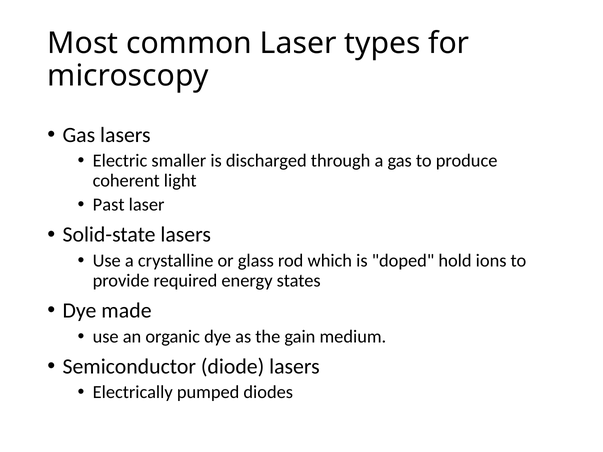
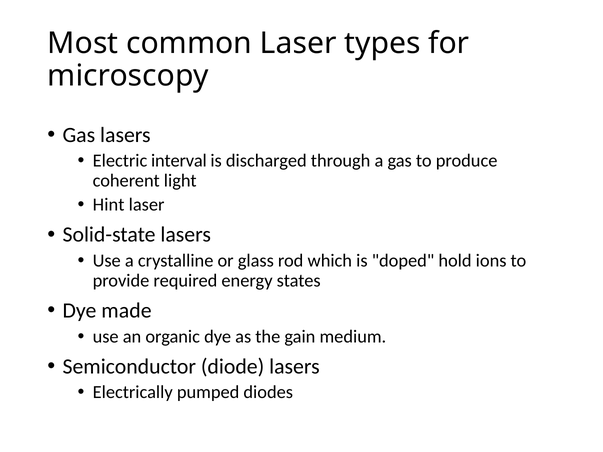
smaller: smaller -> interval
Past: Past -> Hint
